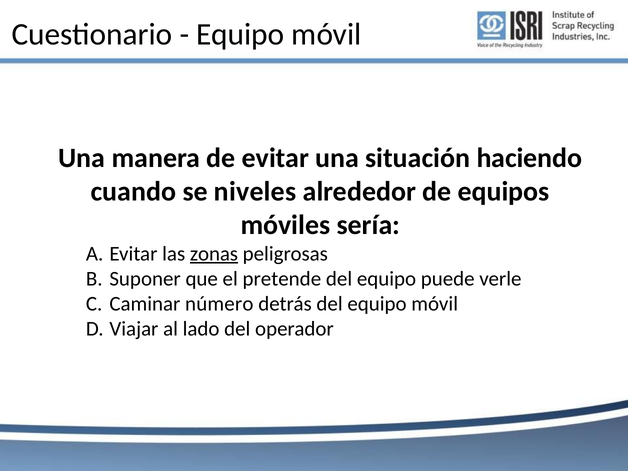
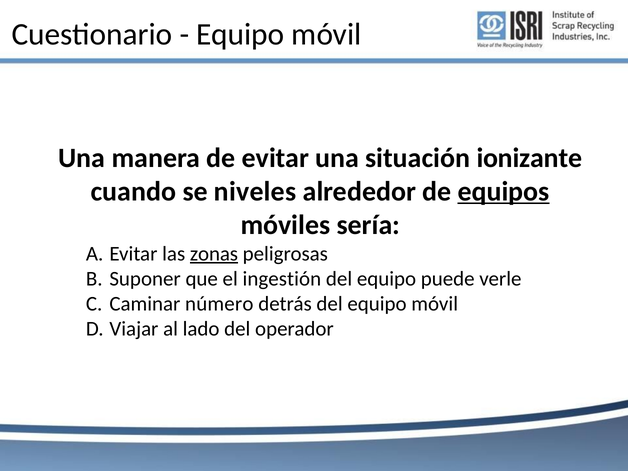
haciendo: haciendo -> ionizante
equipos underline: none -> present
pretende: pretende -> ingestión
